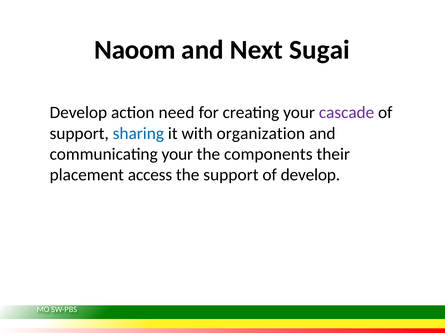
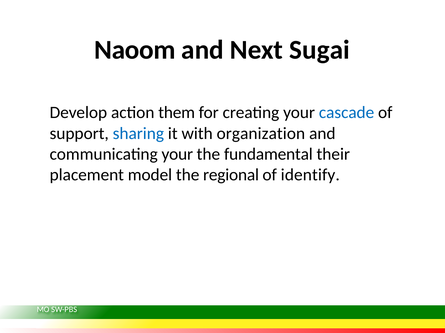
need: need -> them
cascade colour: purple -> blue
components: components -> fundamental
access: access -> model
the support: support -> regional
of develop: develop -> identify
